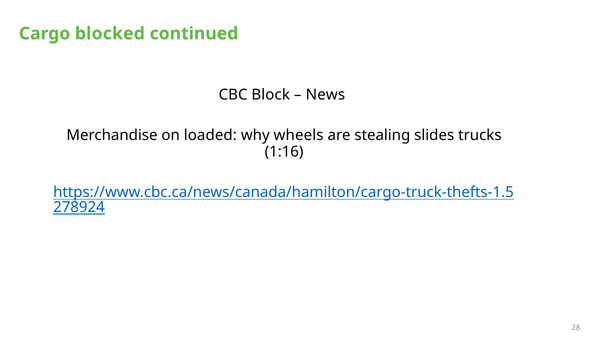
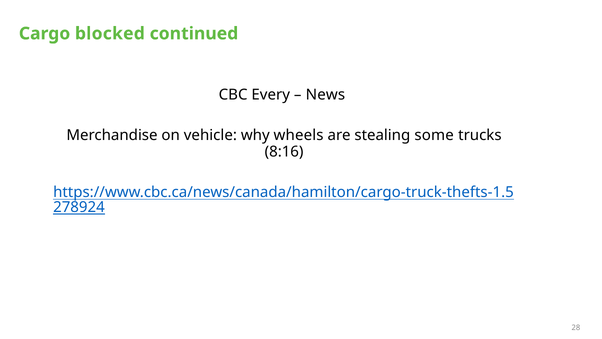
Block: Block -> Every
loaded: loaded -> vehicle
slides: slides -> some
1:16: 1:16 -> 8:16
